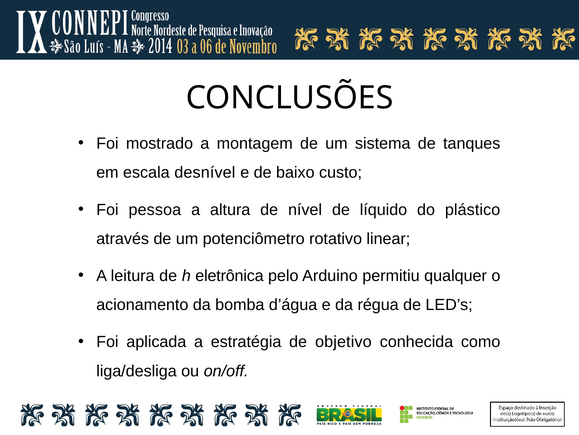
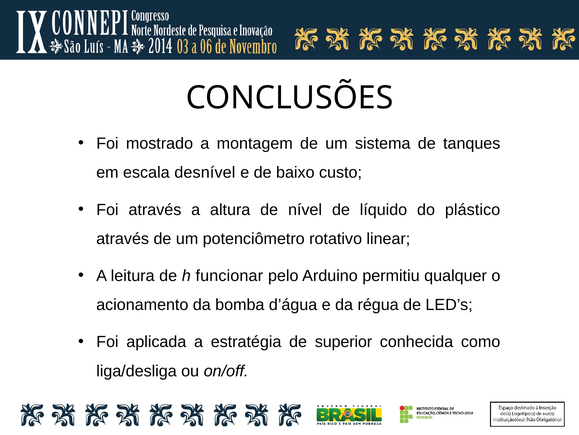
Foi pessoa: pessoa -> através
eletrônica: eletrônica -> funcionar
objetivo: objetivo -> superior
